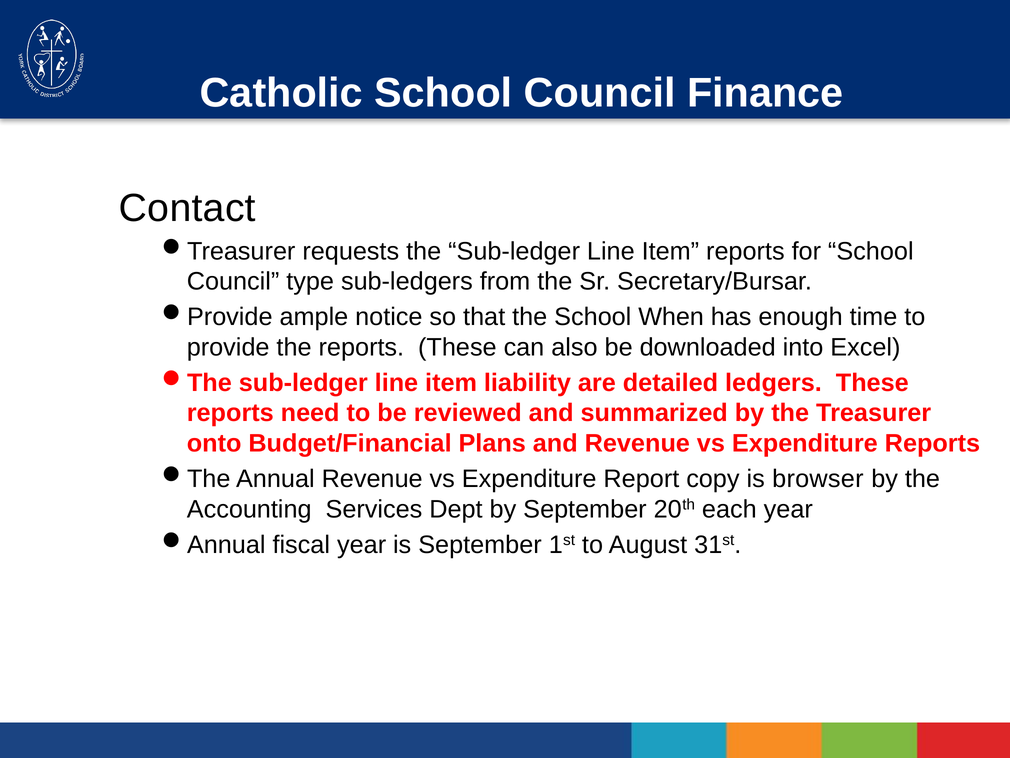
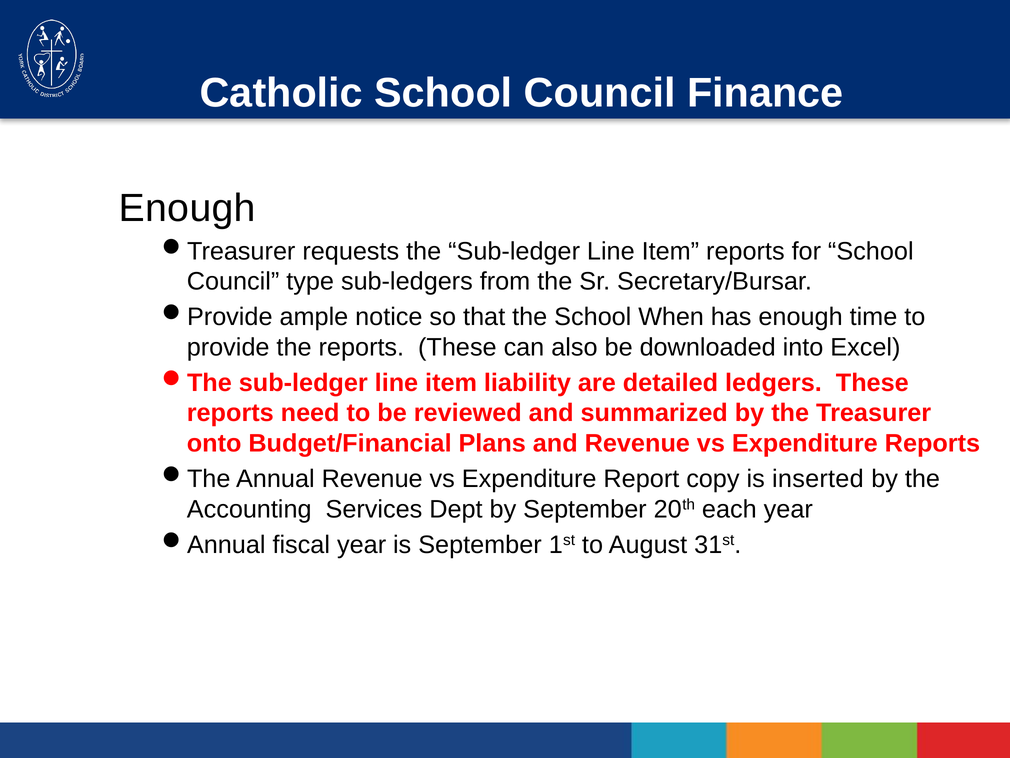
Contact at (187, 208): Contact -> Enough
browser: browser -> inserted
